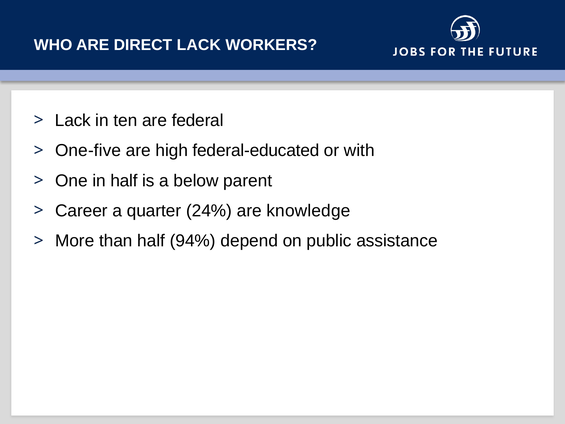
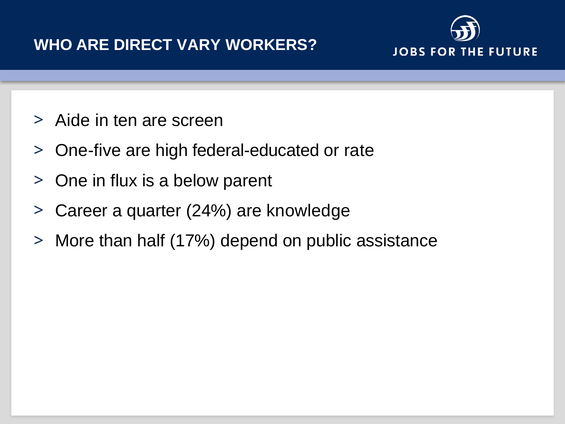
DIRECT LACK: LACK -> VARY
Lack at (73, 120): Lack -> Aide
federal: federal -> screen
with: with -> rate
in half: half -> flux
94%: 94% -> 17%
